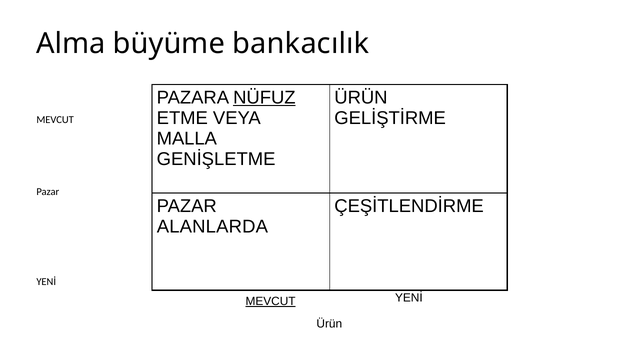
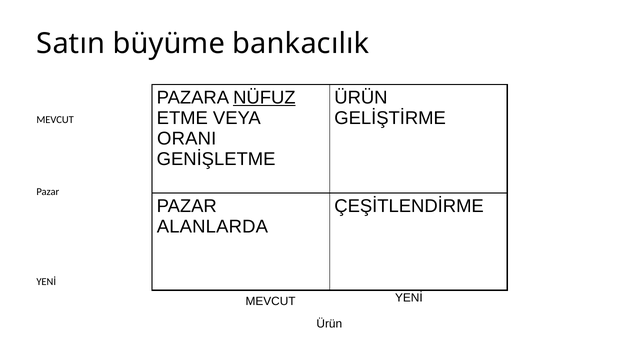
Alma: Alma -> Satın
MALLA: MALLA -> ORANI
MEVCUT at (271, 301) underline: present -> none
